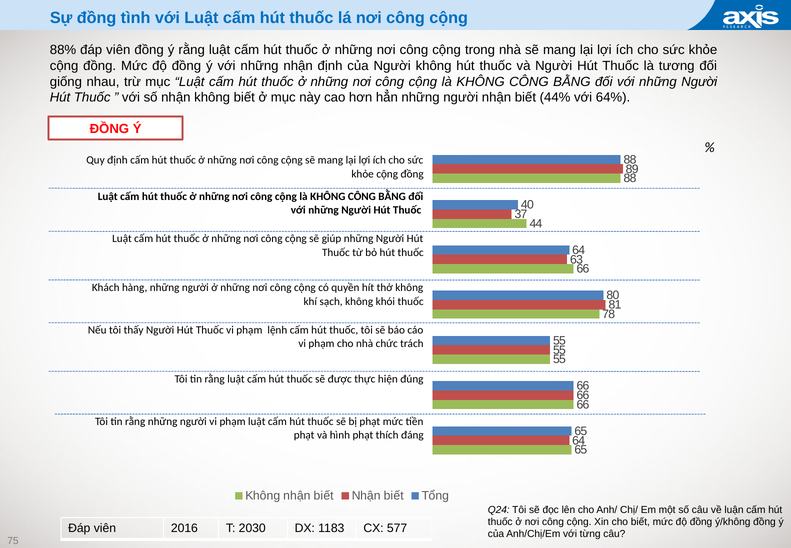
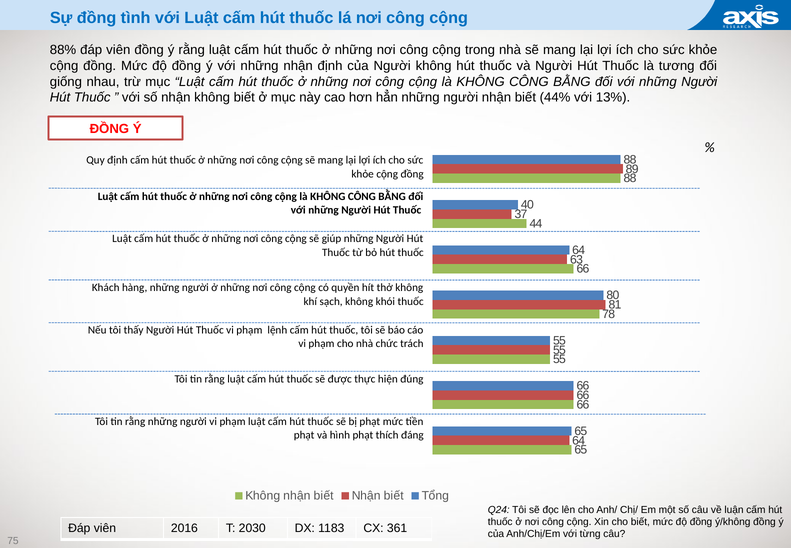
64%: 64% -> 13%
577: 577 -> 361
